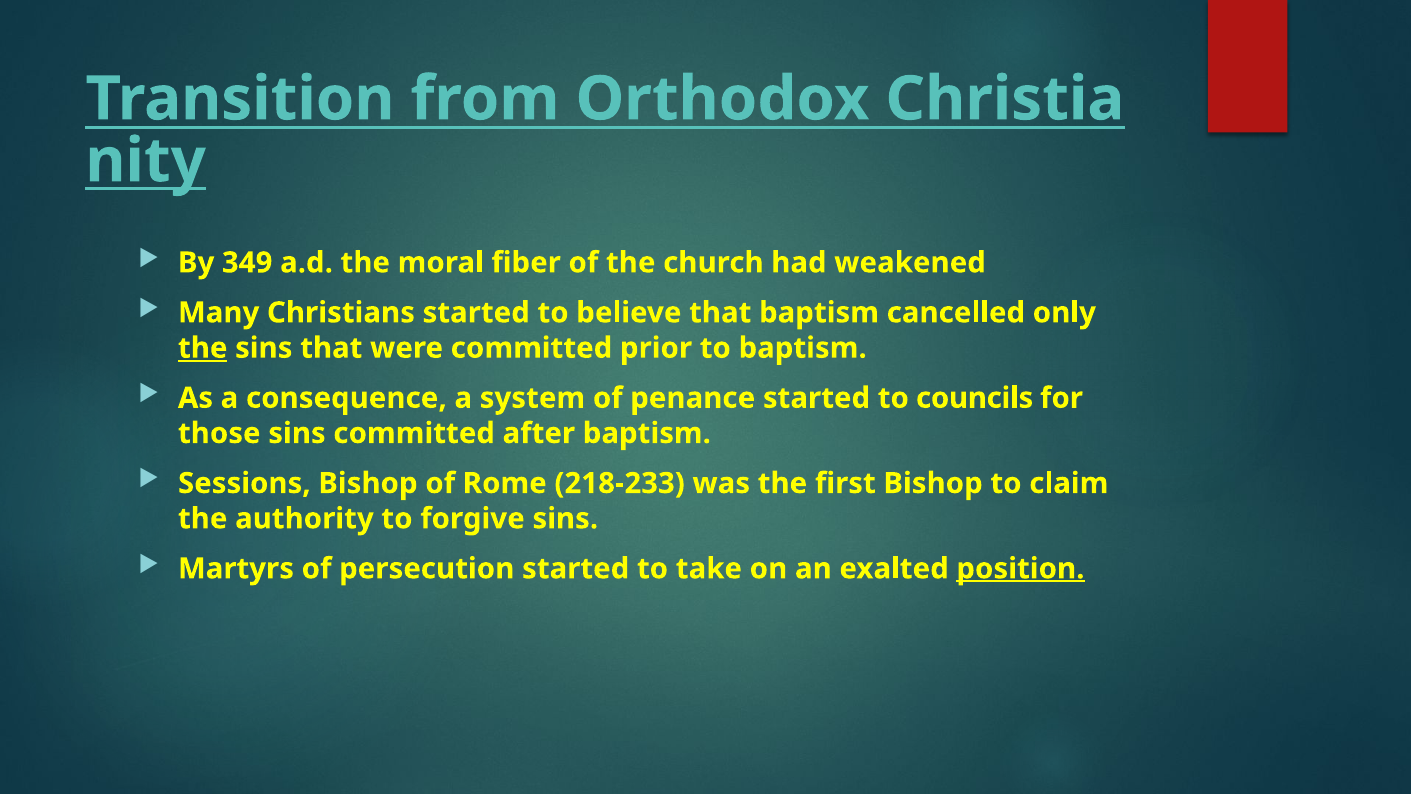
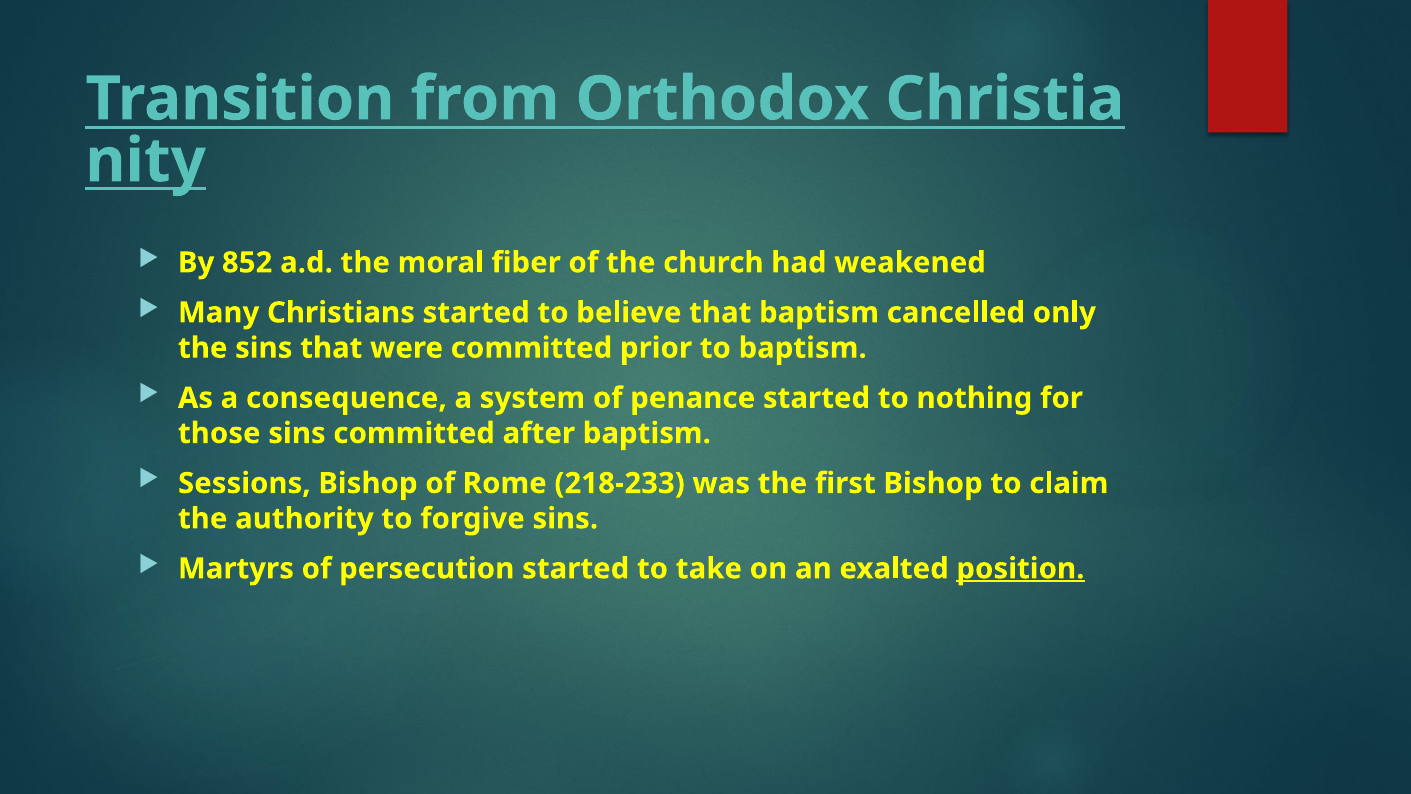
349: 349 -> 852
the at (203, 348) underline: present -> none
councils: councils -> nothing
